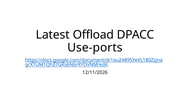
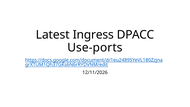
Offload: Offload -> Ingress
